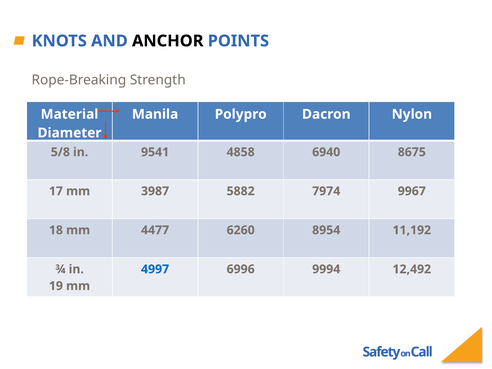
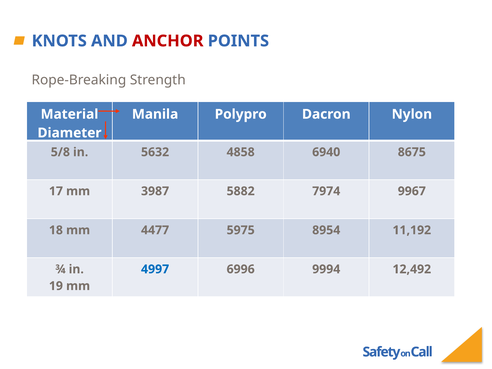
ANCHOR colour: black -> red
9541: 9541 -> 5632
6260: 6260 -> 5975
